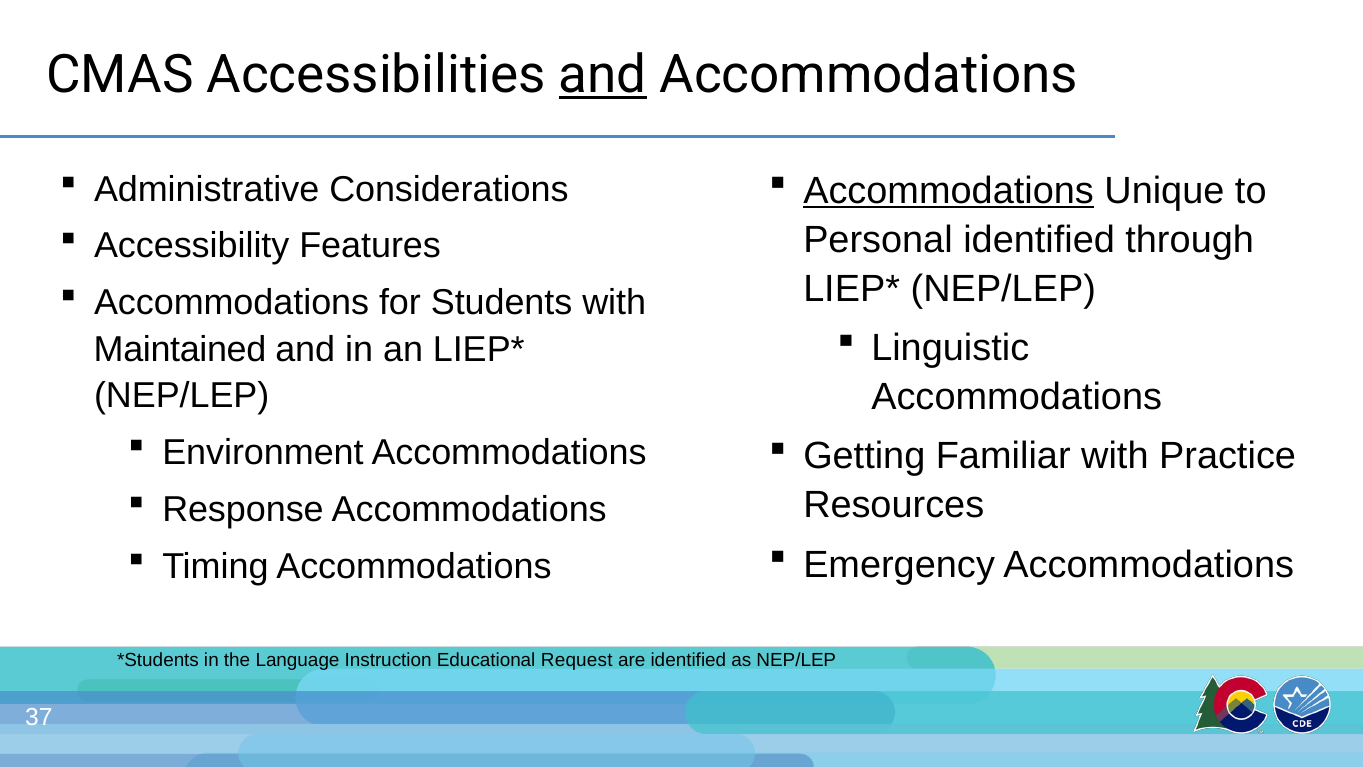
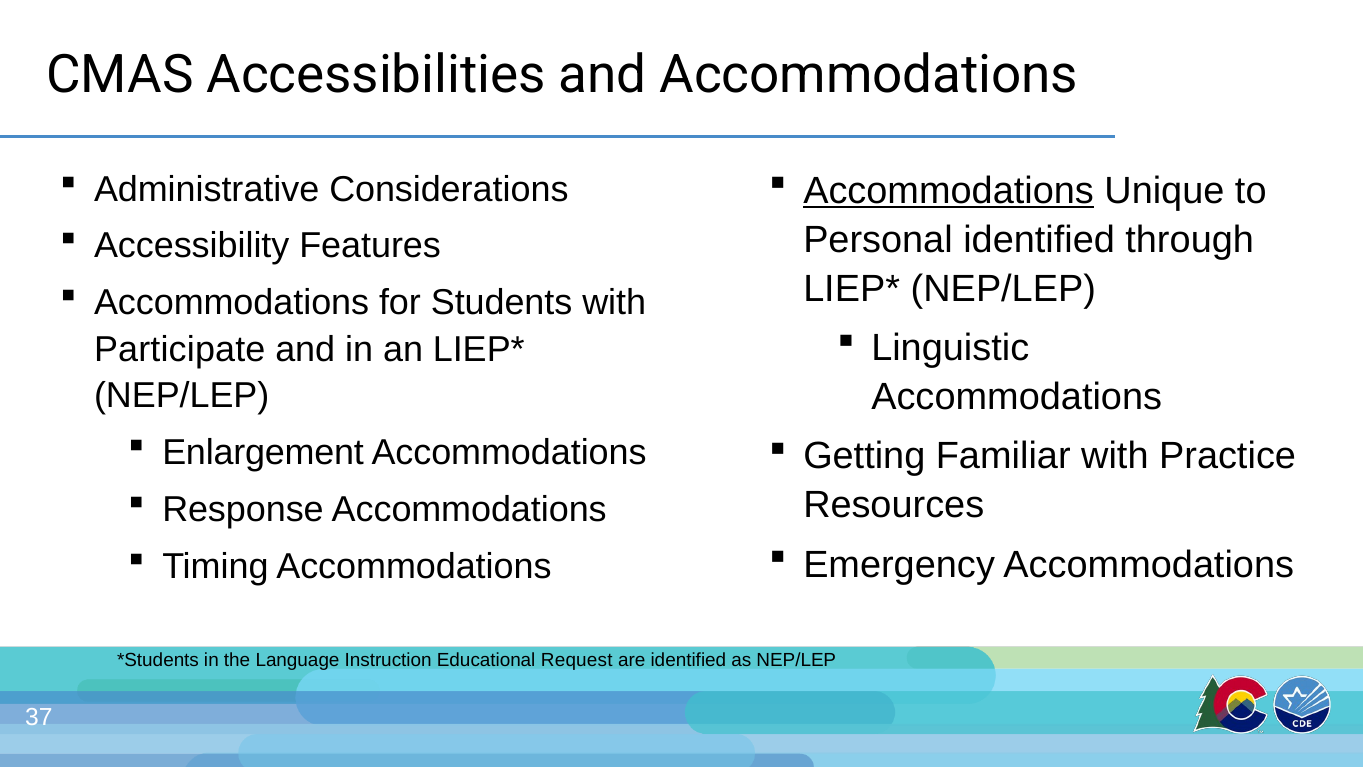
and at (603, 75) underline: present -> none
Maintained: Maintained -> Participate
Environment: Environment -> Enlargement
